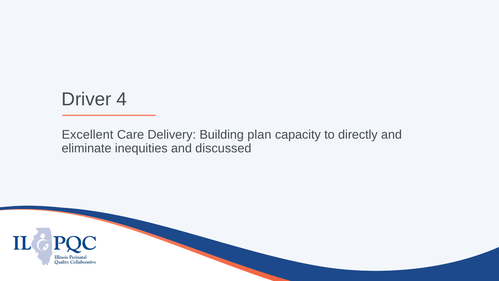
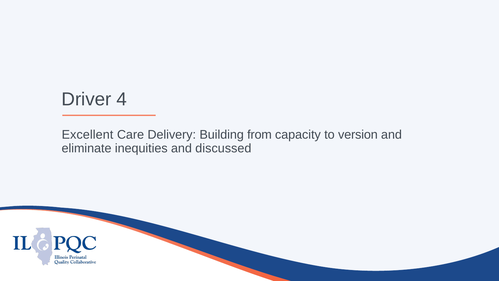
plan: plan -> from
directly: directly -> version
